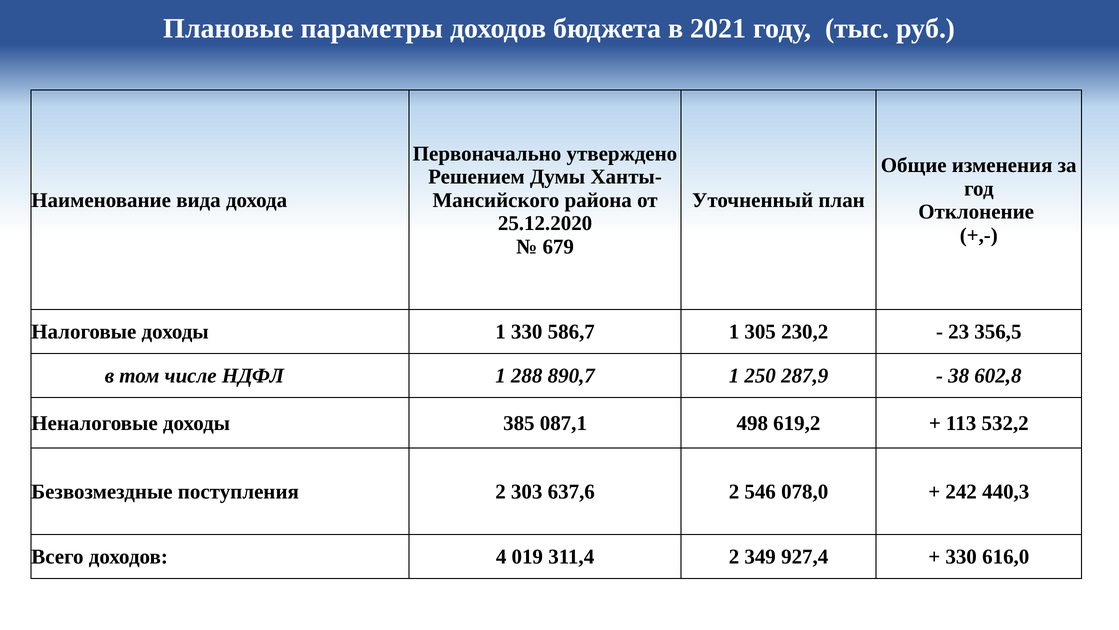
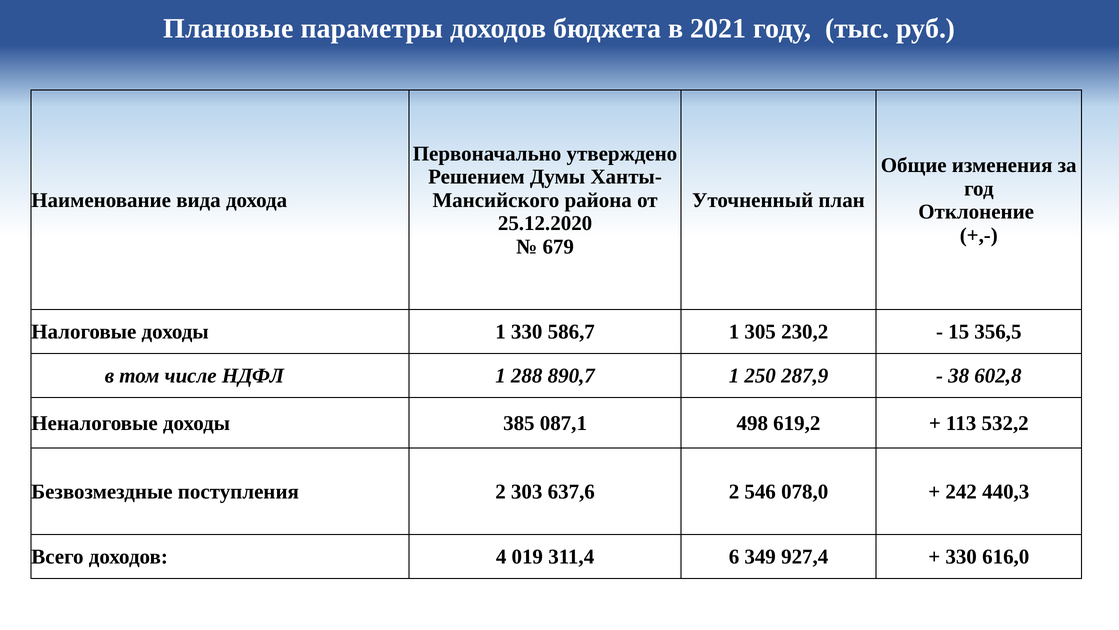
23: 23 -> 15
311,4 2: 2 -> 6
